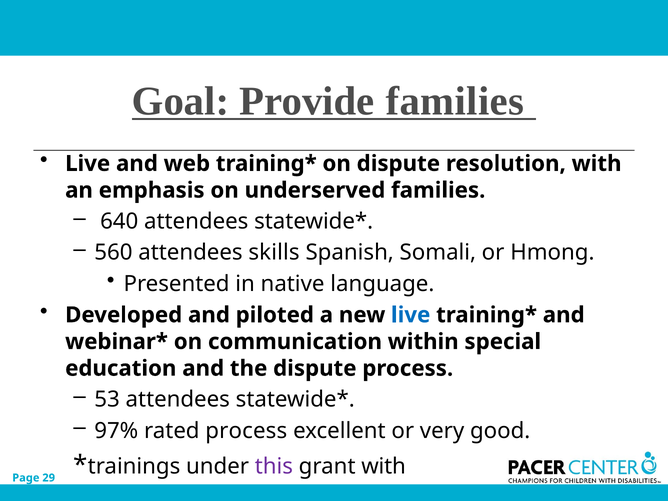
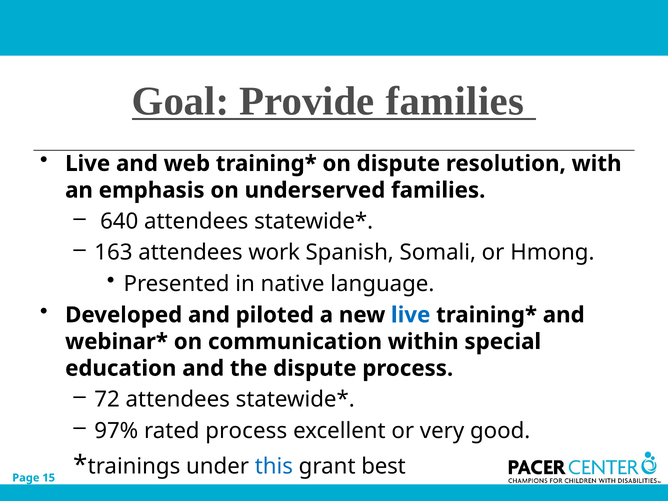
560: 560 -> 163
skills: skills -> work
53: 53 -> 72
this colour: purple -> blue
grant with: with -> best
29: 29 -> 15
